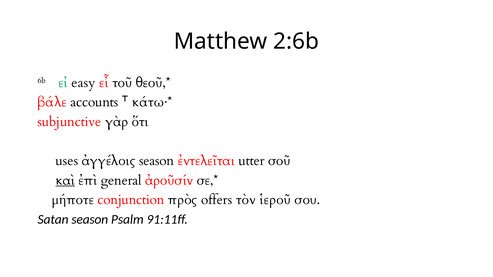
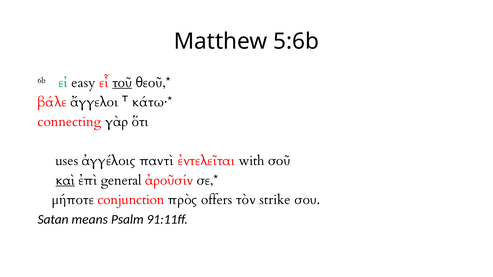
2:6b: 2:6b -> 5:6b
τοῦ underline: none -> present
accounts: accounts -> ἄγγελοι
subjunctive: subjunctive -> connecting
ἀγγέλοις season: season -> παντὶ
utter: utter -> with
ἱεροῦ: ἱεροῦ -> strike
Satan season: season -> means
